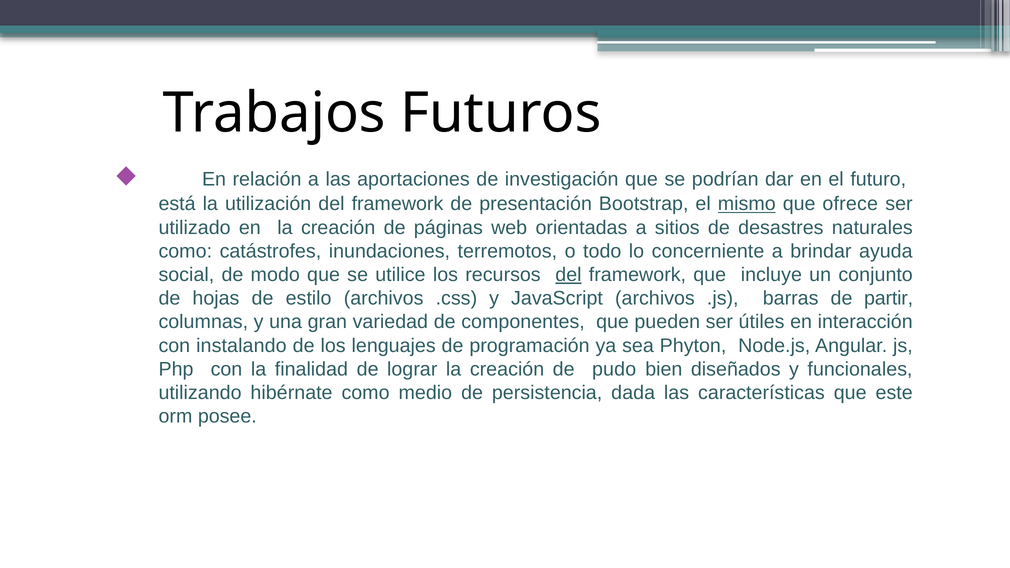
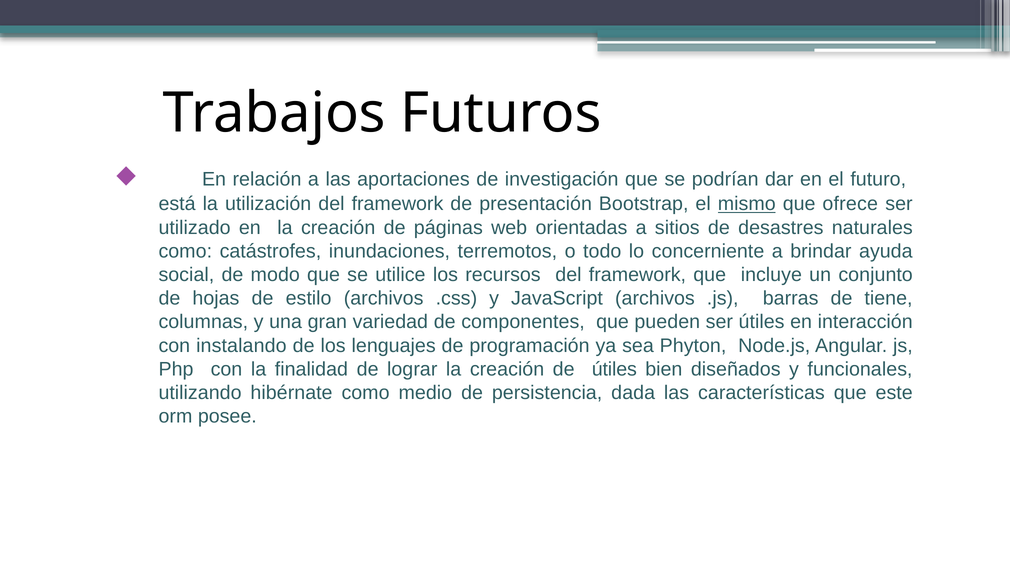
del at (568, 275) underline: present -> none
partir: partir -> tiene
de pudo: pudo -> útiles
